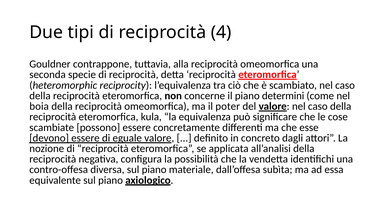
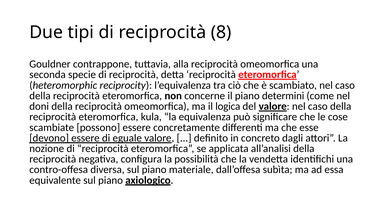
4: 4 -> 8
boia: boia -> doni
poter: poter -> logica
